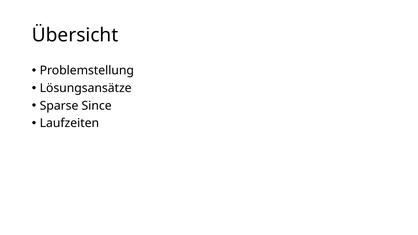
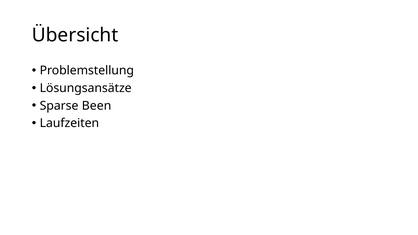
Since: Since -> Been
